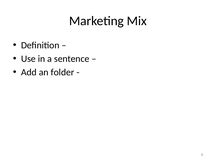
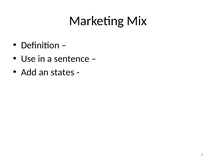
folder: folder -> states
